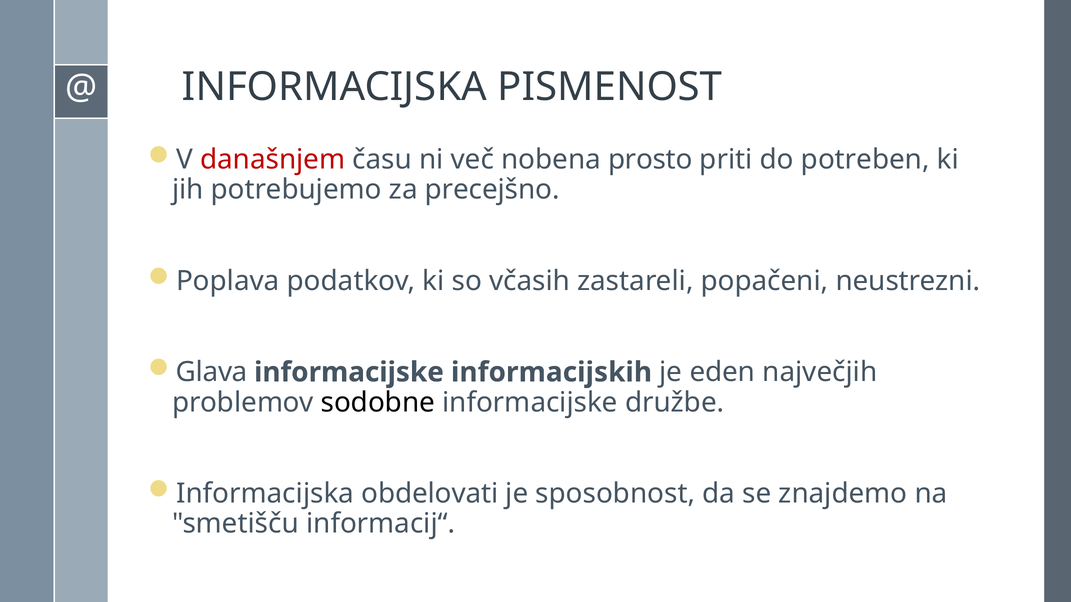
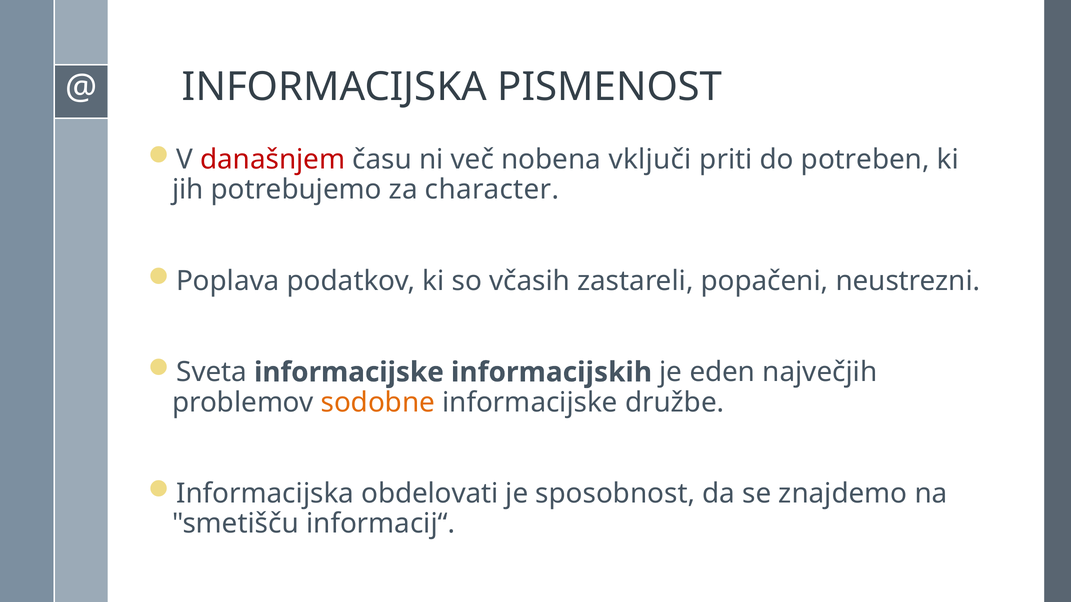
prosto: prosto -> vključi
precejšno: precejšno -> character
Glava: Glava -> Sveta
sodobne colour: black -> orange
